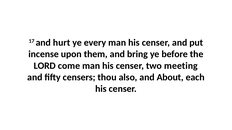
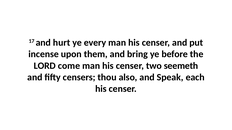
meeting: meeting -> seemeth
About: About -> Speak
